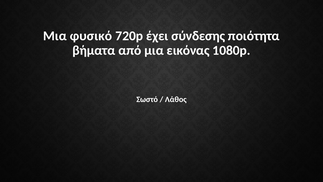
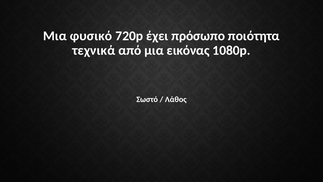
σύνδεσης: σύνδεσης -> πρόσωπο
βήματα: βήματα -> τεχνικά
